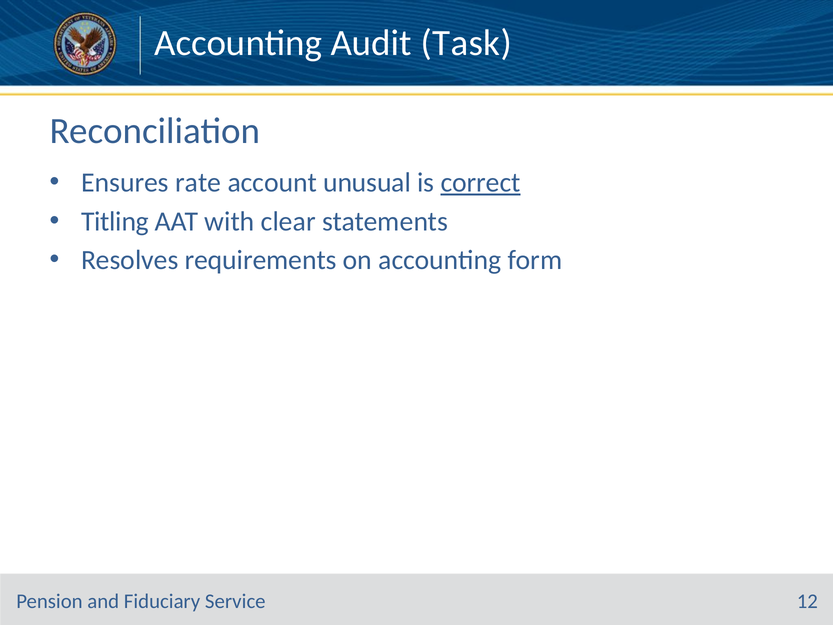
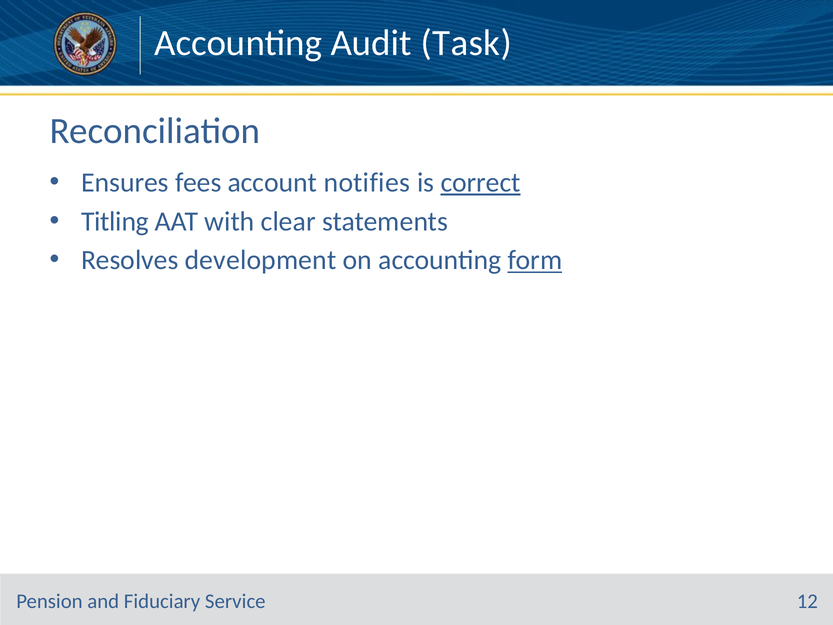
rate: rate -> fees
unusual: unusual -> notifies
requirements: requirements -> development
form underline: none -> present
